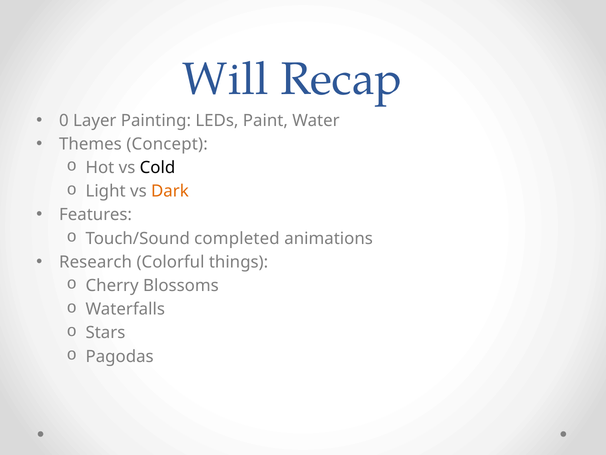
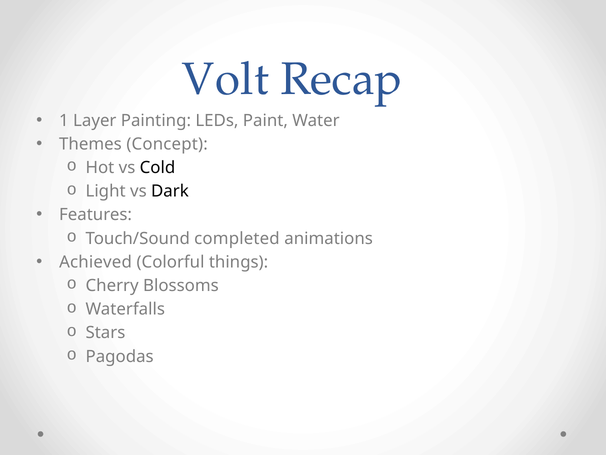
Will: Will -> Volt
0: 0 -> 1
Dark colour: orange -> black
Research: Research -> Achieved
